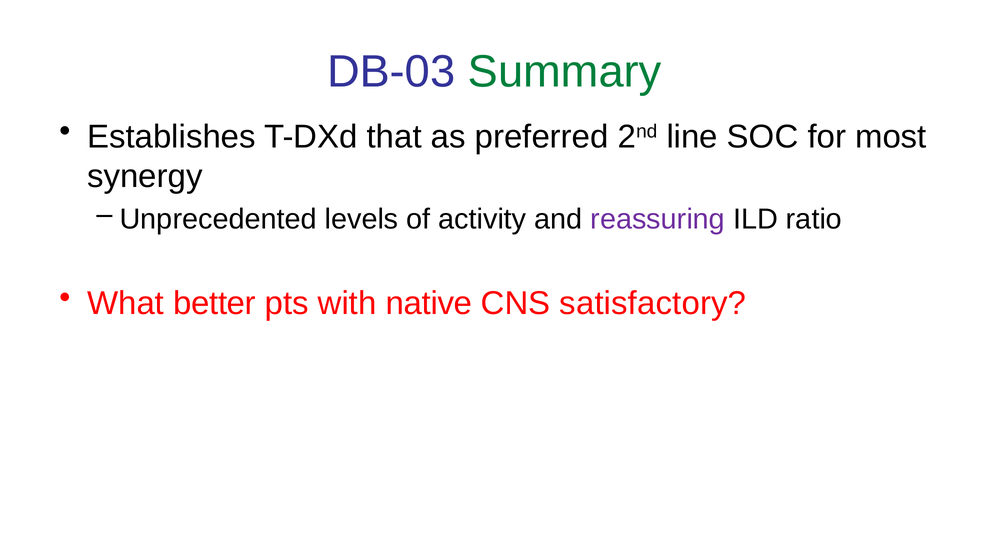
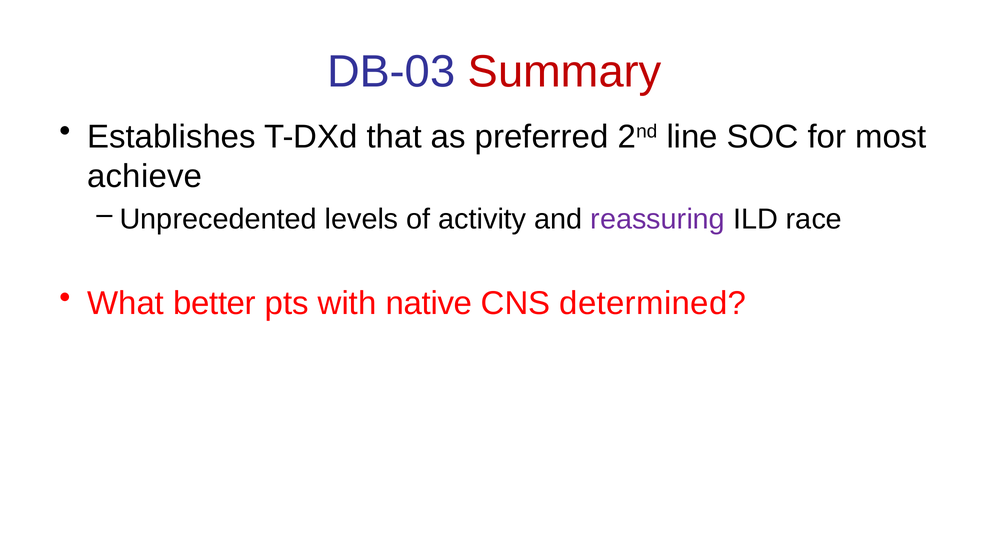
Summary colour: green -> red
synergy: synergy -> achieve
ratio: ratio -> race
satisfactory: satisfactory -> determined
